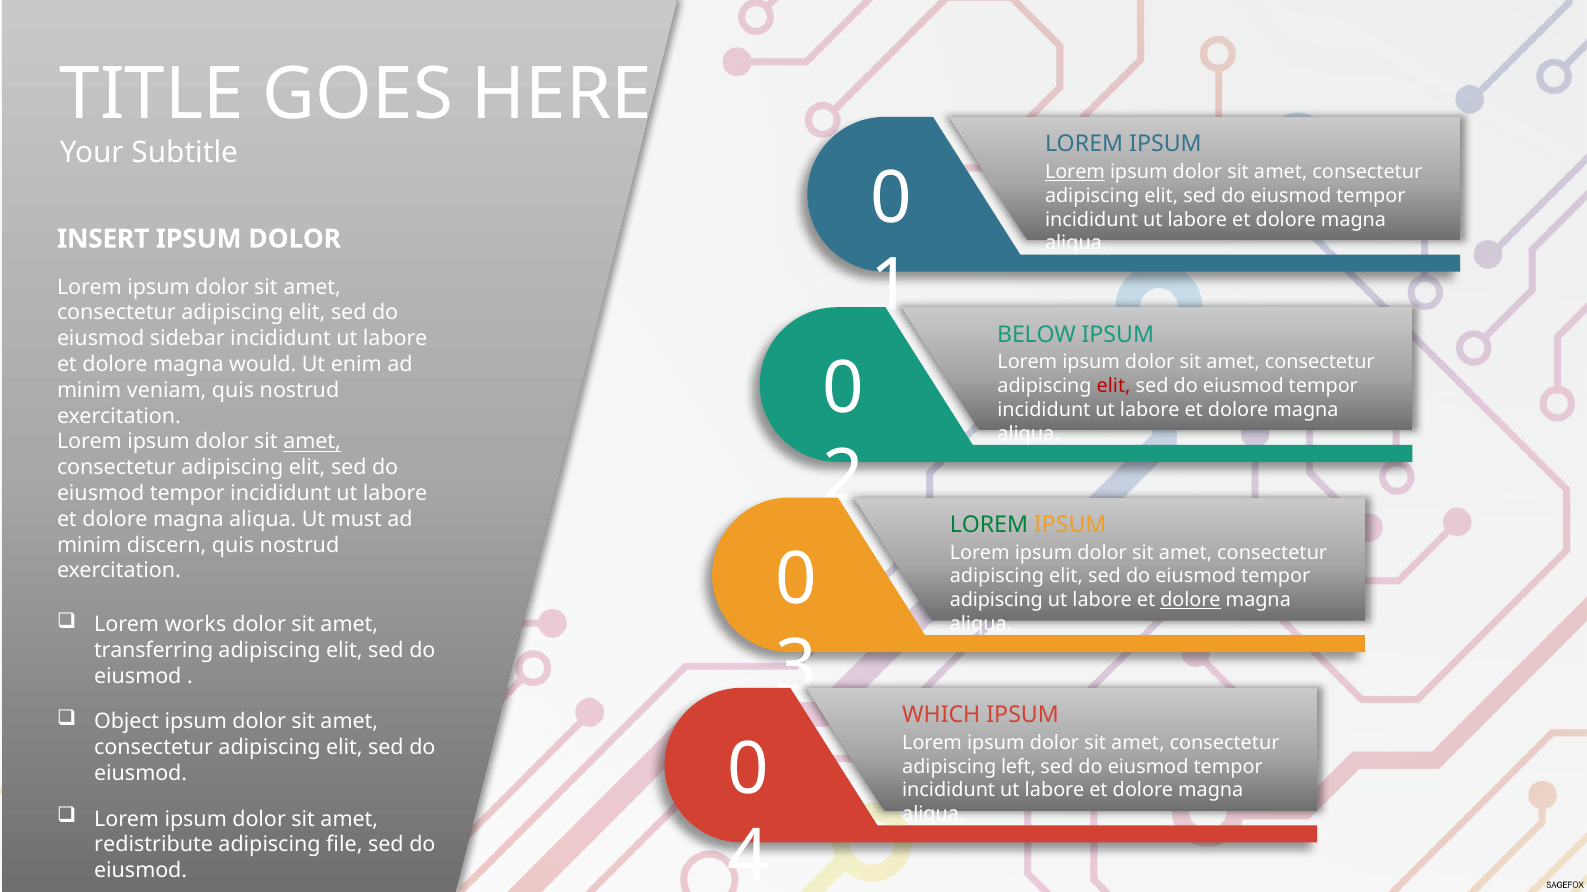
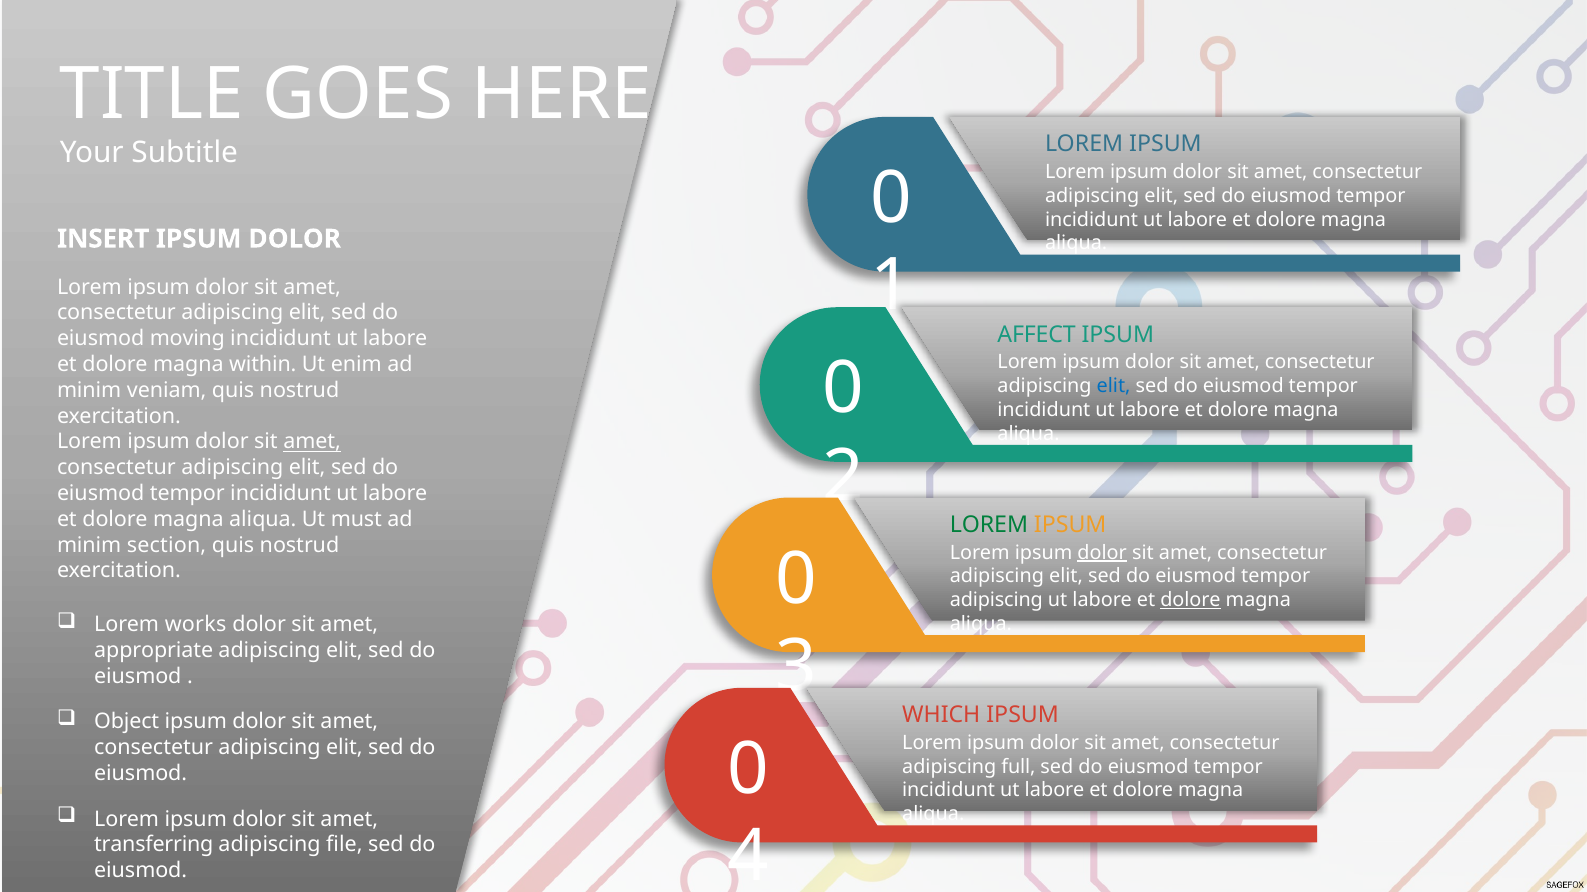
Lorem at (1075, 172) underline: present -> none
BELOW: BELOW -> AFFECT
sidebar: sidebar -> moving
would: would -> within
elit at (1114, 386) colour: red -> blue
discern: discern -> section
dolor at (1102, 553) underline: none -> present
transferring: transferring -> appropriate
left: left -> full
redistribute: redistribute -> transferring
